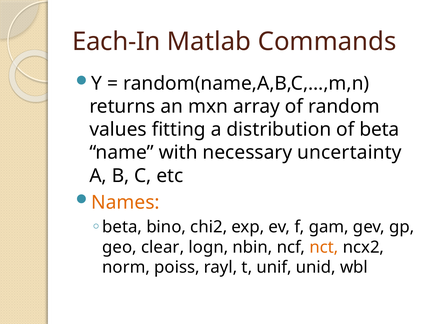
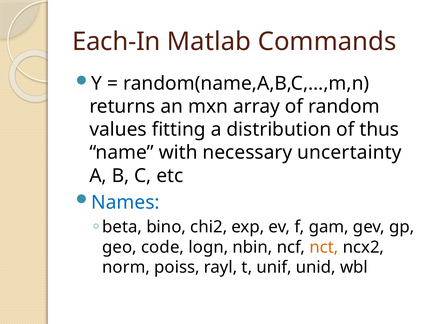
of beta: beta -> thus
Names colour: orange -> blue
clear: clear -> code
